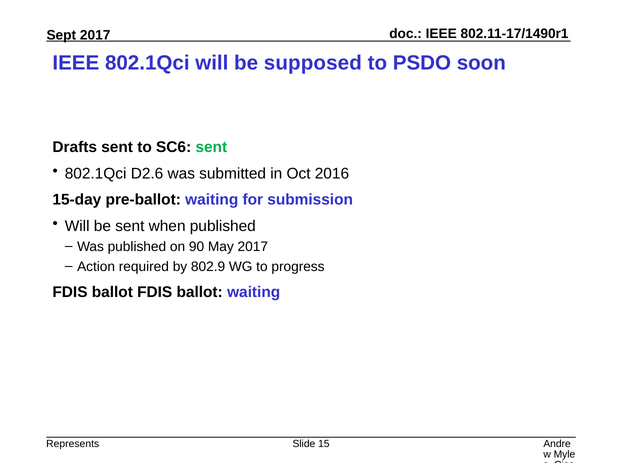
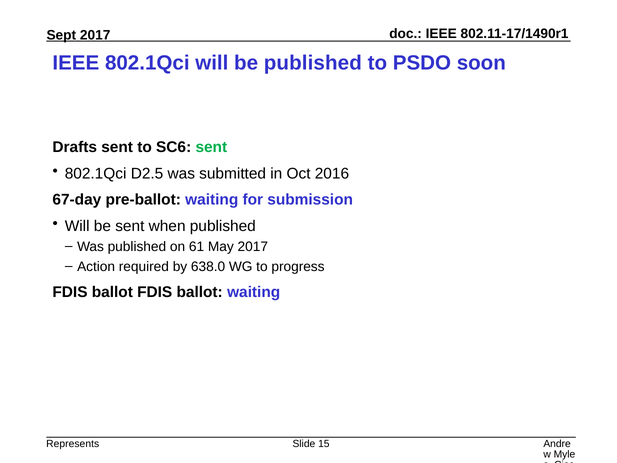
be supposed: supposed -> published
D2.6: D2.6 -> D2.5
15-day: 15-day -> 67-day
90: 90 -> 61
802.9: 802.9 -> 638.0
